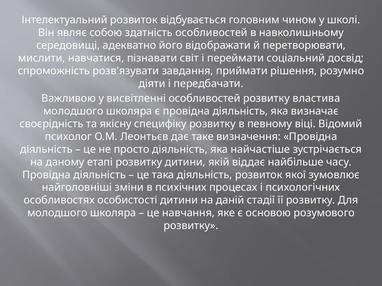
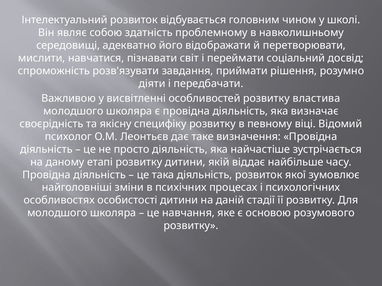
здатність особливостей: особливостей -> проблемному
